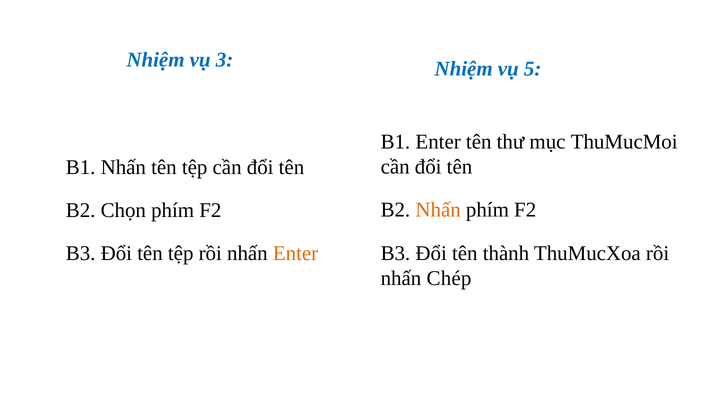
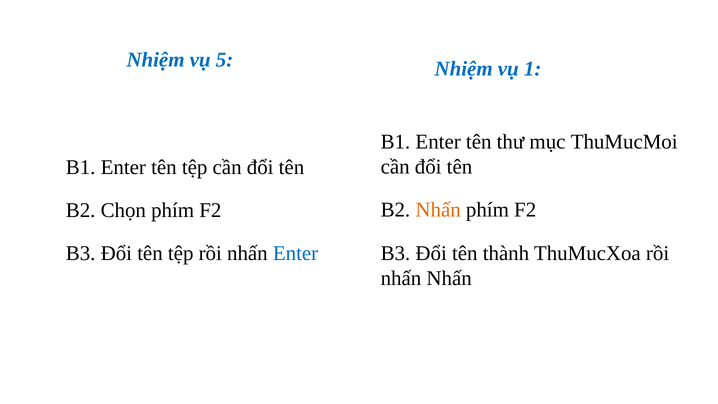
3: 3 -> 5
5: 5 -> 1
Nhấn at (123, 167): Nhấn -> Enter
Enter at (296, 253) colour: orange -> blue
nhấn Chép: Chép -> Nhấn
